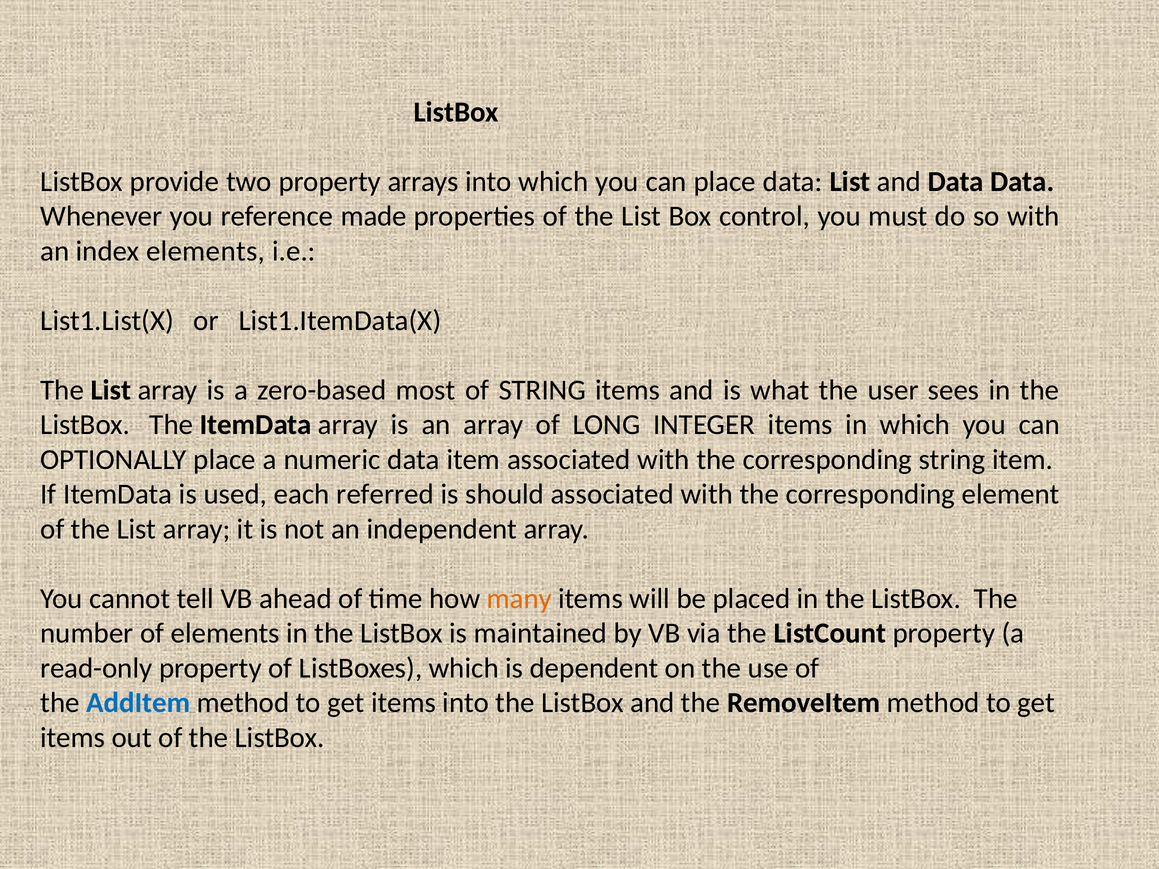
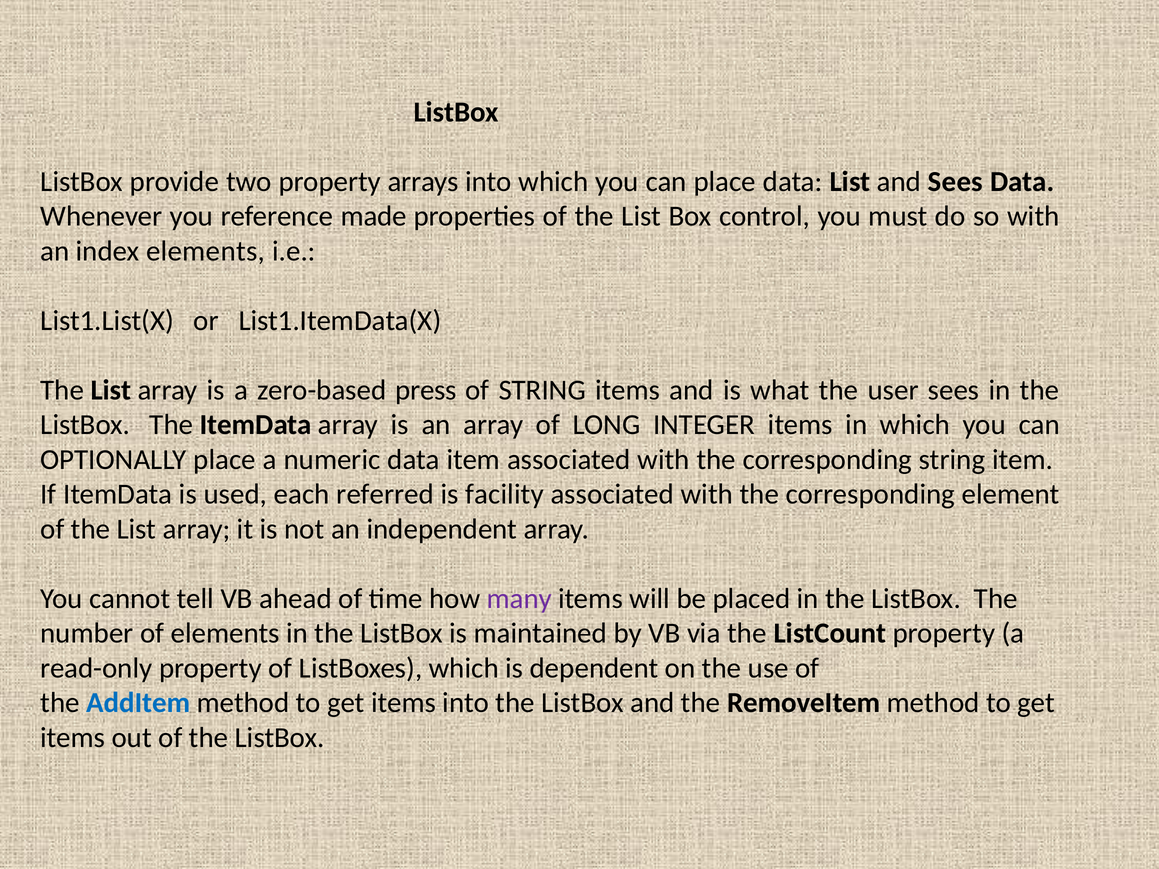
and Data: Data -> Sees
most: most -> press
should: should -> facility
many colour: orange -> purple
